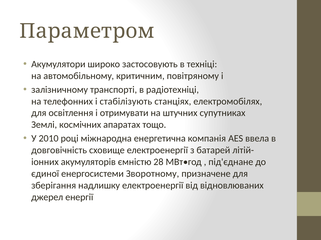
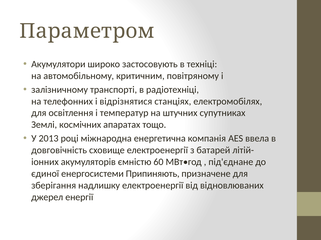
стабілізують: стабілізують -> відрізнятися
отримувати: отримувати -> температур
2010: 2010 -> 2013
28: 28 -> 60
Зворотному: Зворотному -> Припиняють
